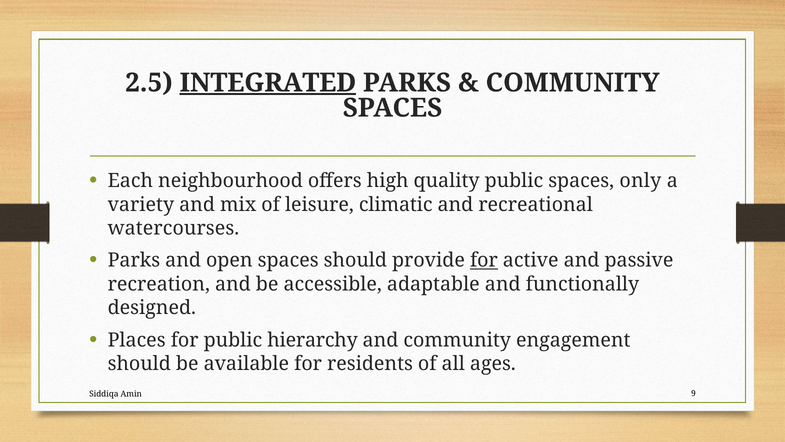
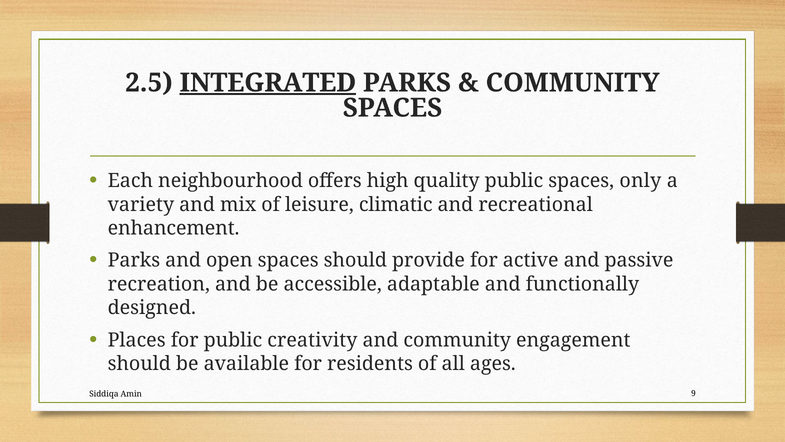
watercourses: watercourses -> enhancement
for at (484, 260) underline: present -> none
hierarchy: hierarchy -> creativity
